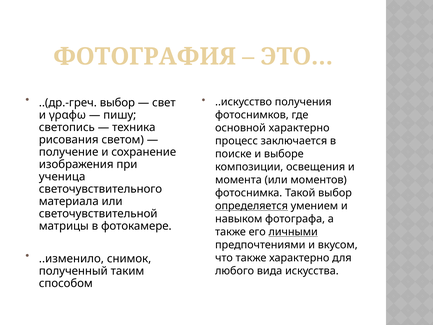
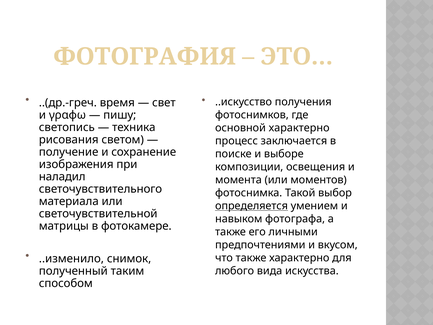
..(др.-греч выбор: выбор -> время
ученица: ученица -> наладил
личными underline: present -> none
